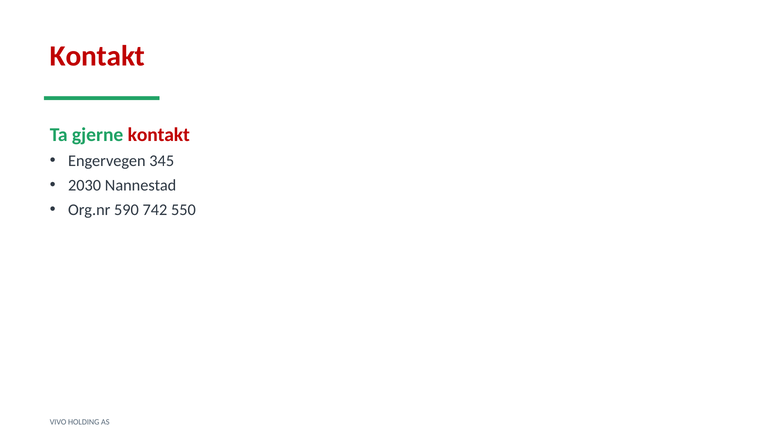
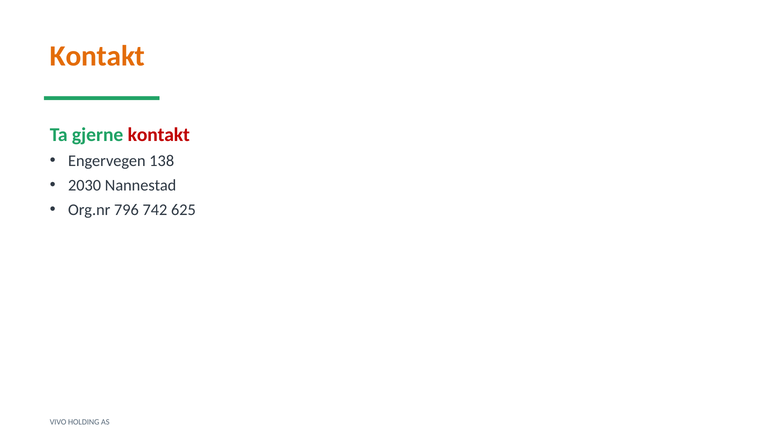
Kontakt at (97, 56) colour: red -> orange
345: 345 -> 138
590: 590 -> 796
550: 550 -> 625
